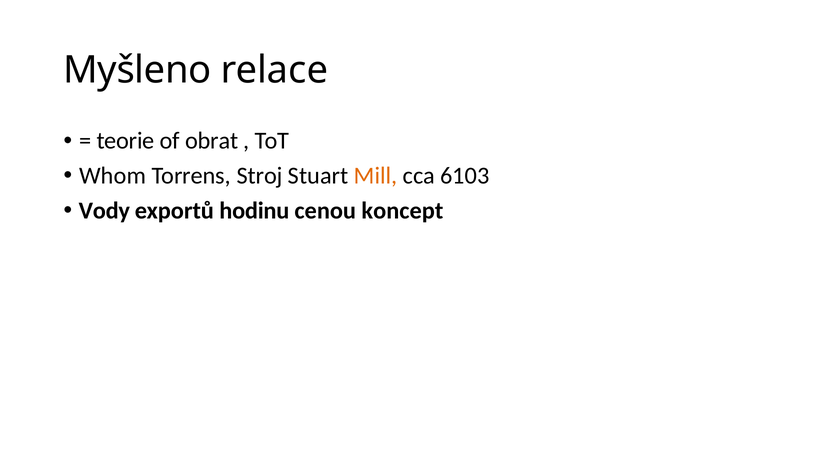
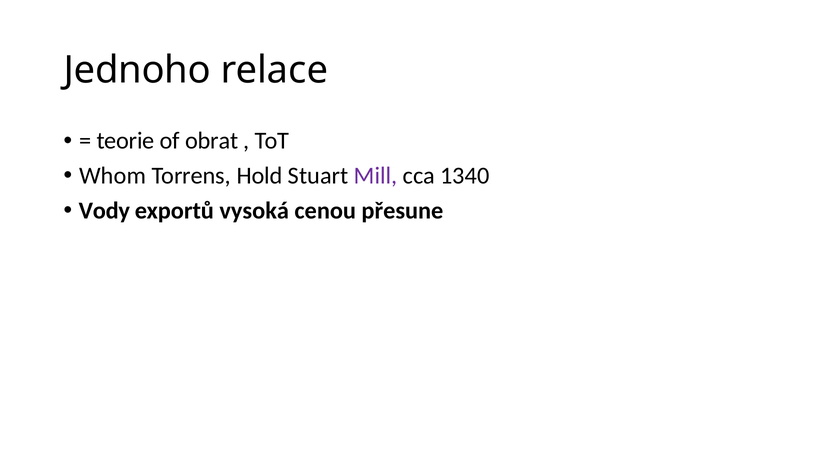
Myšleno: Myšleno -> Jednoho
Stroj: Stroj -> Hold
Mill colour: orange -> purple
6103: 6103 -> 1340
hodinu: hodinu -> vysoká
koncept: koncept -> přesune
